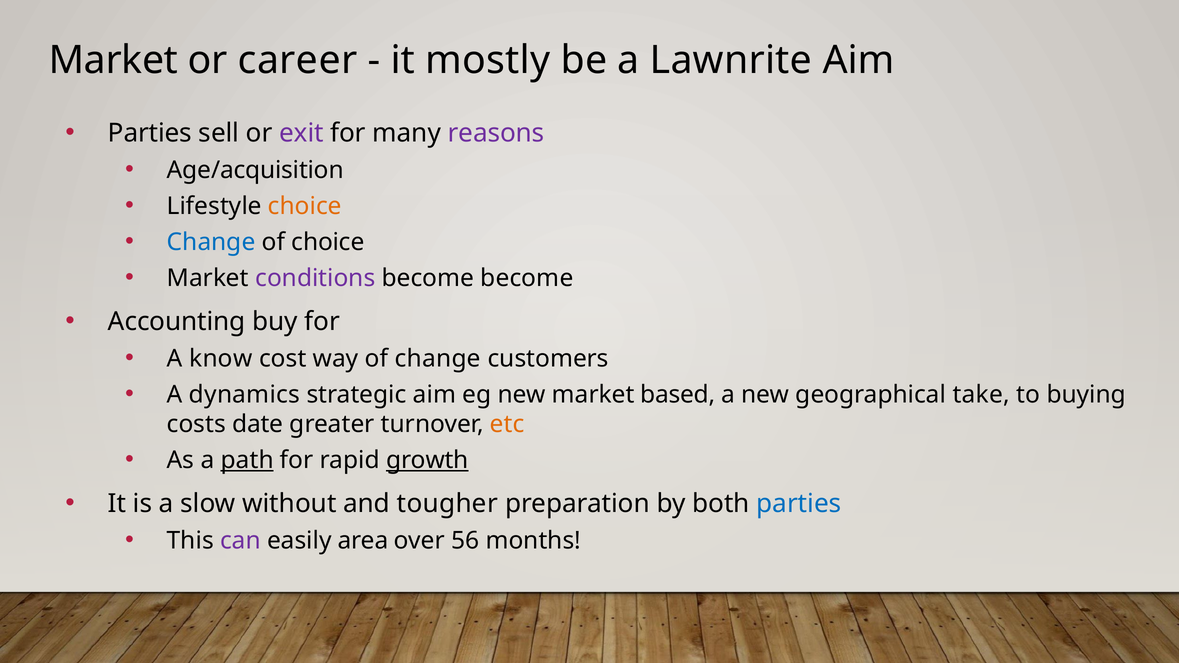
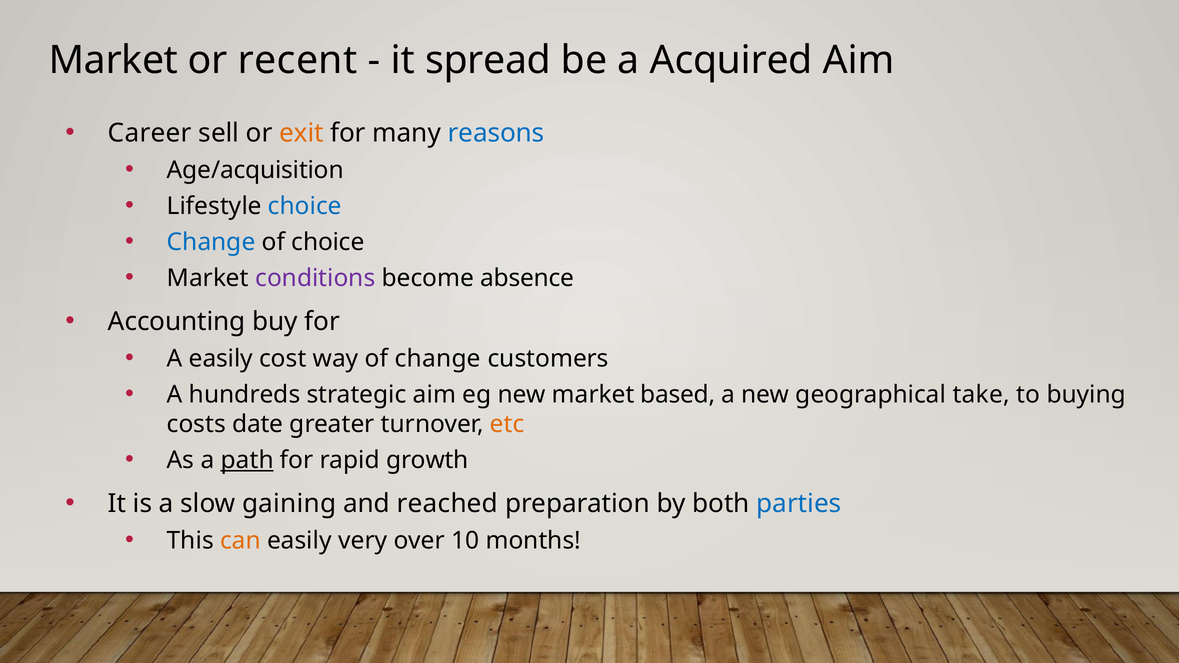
career: career -> recent
mostly: mostly -> spread
Lawnrite: Lawnrite -> Acquired
Parties at (150, 133): Parties -> Career
exit colour: purple -> orange
reasons colour: purple -> blue
choice at (305, 206) colour: orange -> blue
become become: become -> absence
A know: know -> easily
dynamics: dynamics -> hundreds
growth underline: present -> none
without: without -> gaining
tougher: tougher -> reached
can colour: purple -> orange
area: area -> very
56: 56 -> 10
